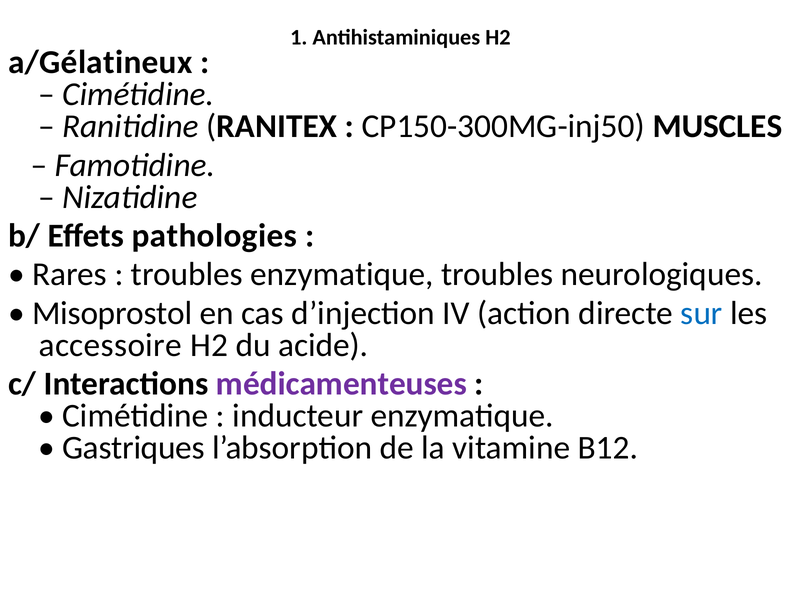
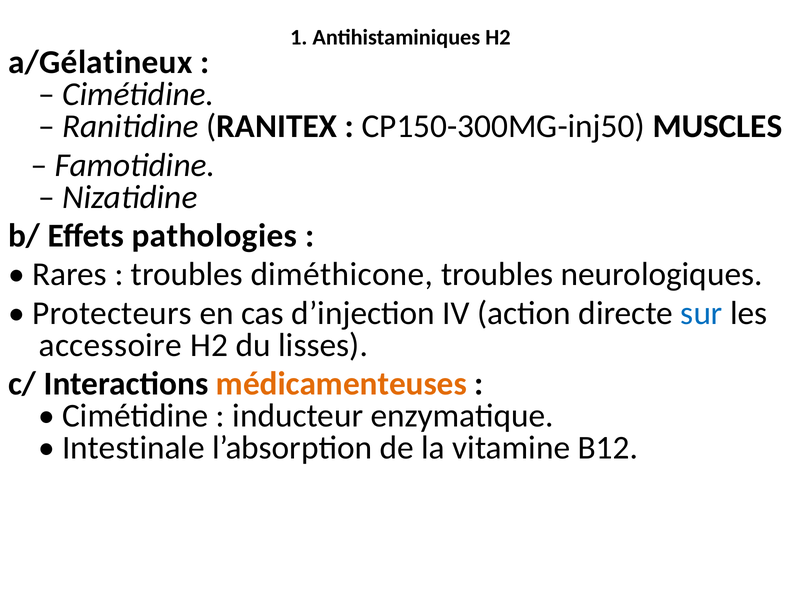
troubles enzymatique: enzymatique -> diméthicone
Misoprostol: Misoprostol -> Protecteurs
acide: acide -> lisses
médicamenteuses colour: purple -> orange
Gastriques: Gastriques -> Intestinale
